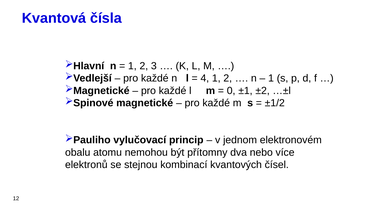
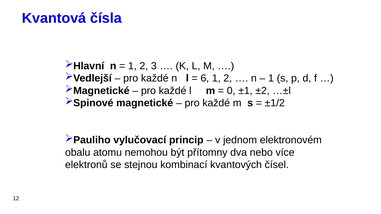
4: 4 -> 6
